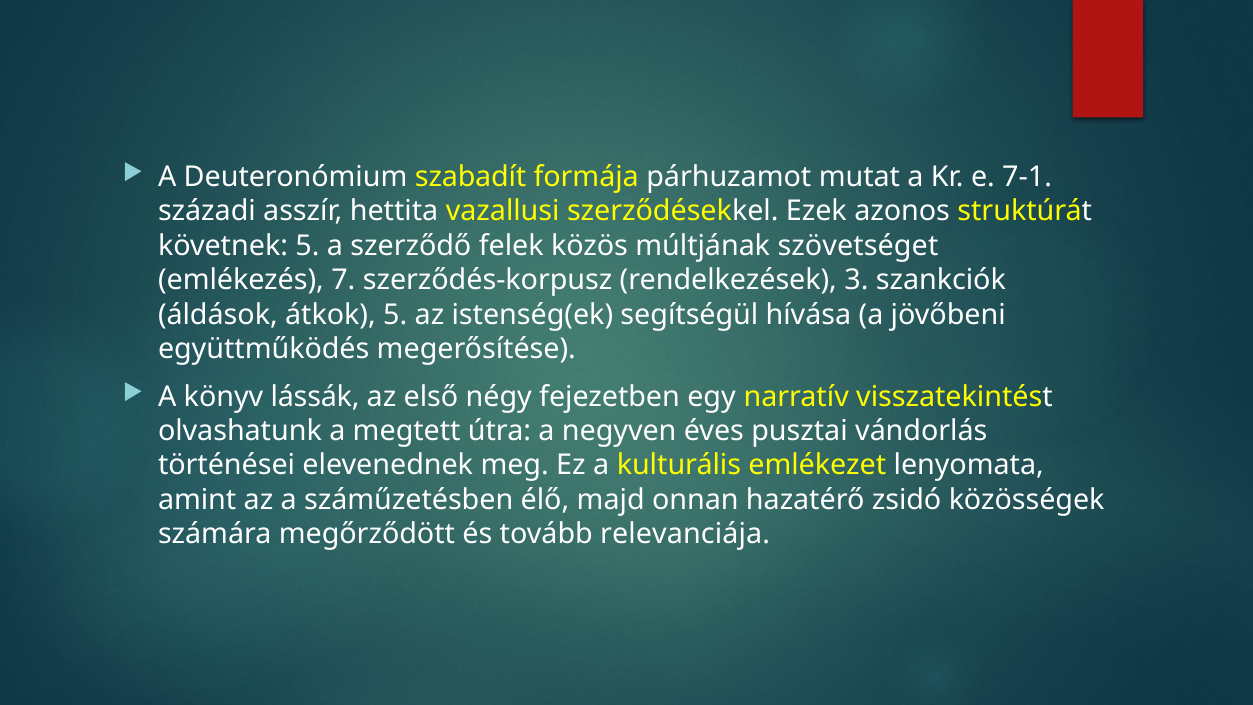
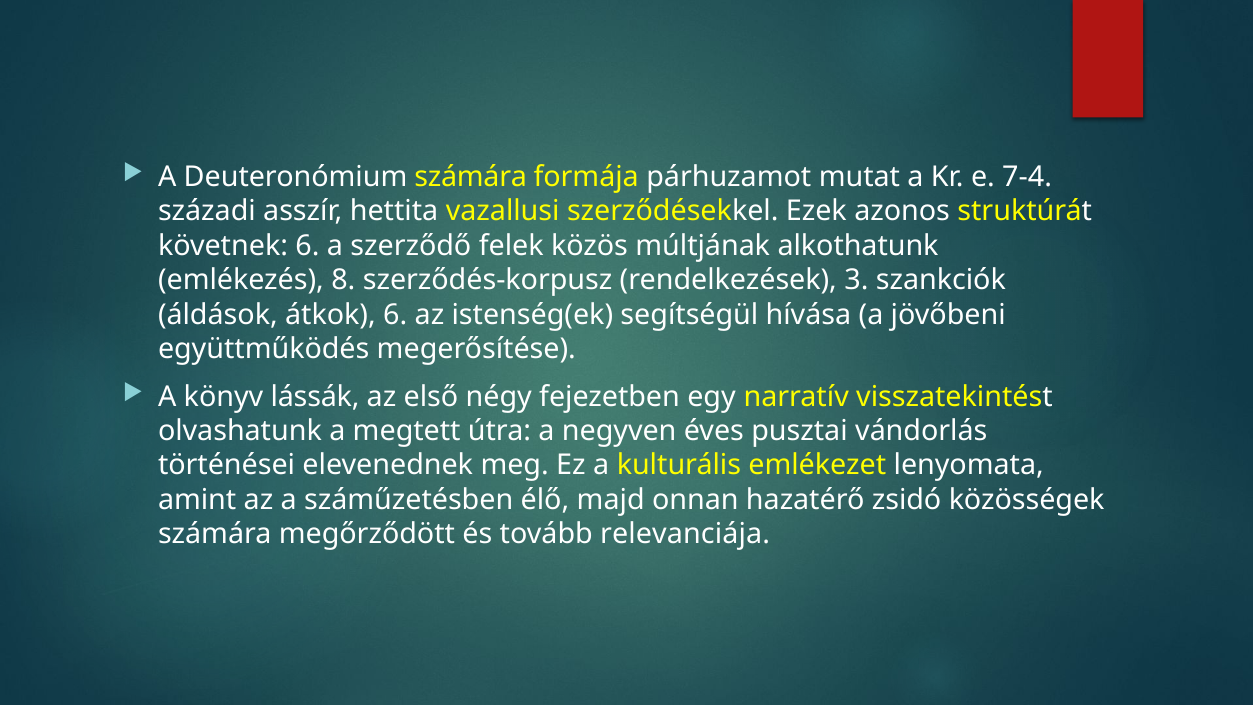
Deuteronómium szabadít: szabadít -> számára
7-1: 7-1 -> 7-4
követnek 5: 5 -> 6
szövetséget: szövetséget -> alkothatunk
7: 7 -> 8
átkok 5: 5 -> 6
